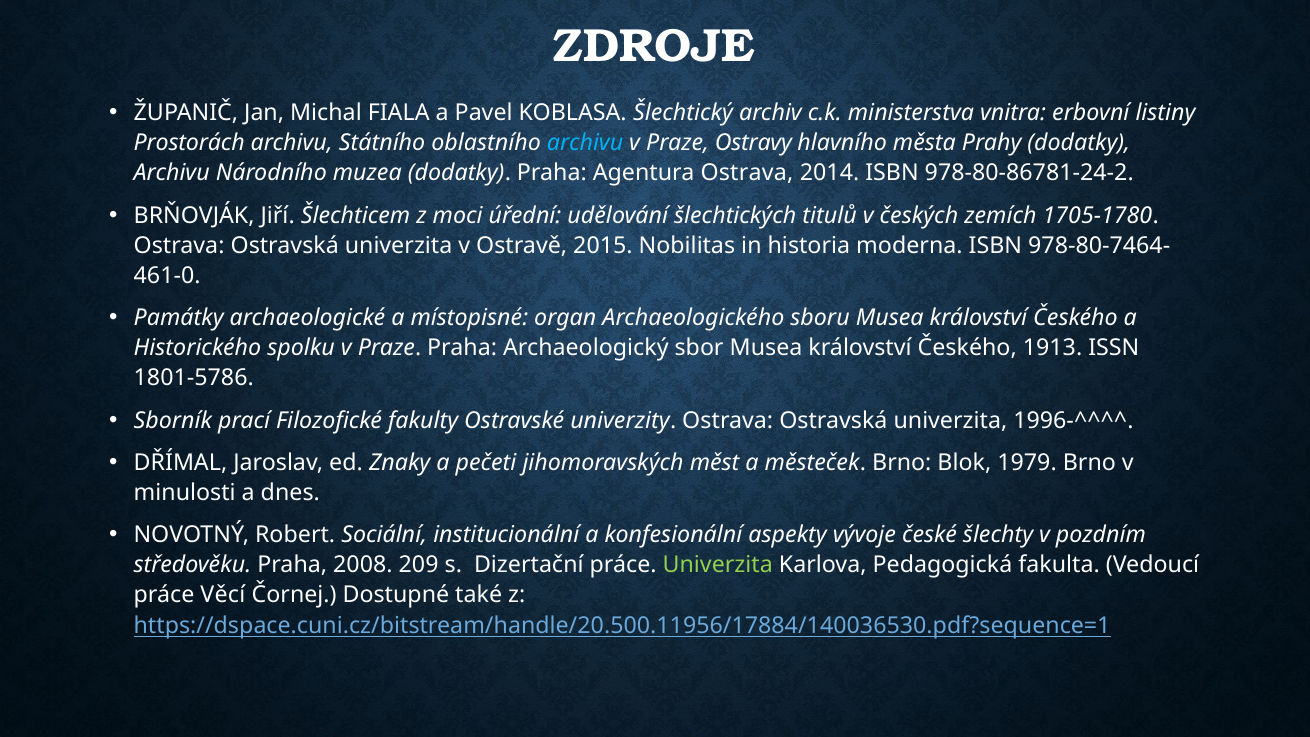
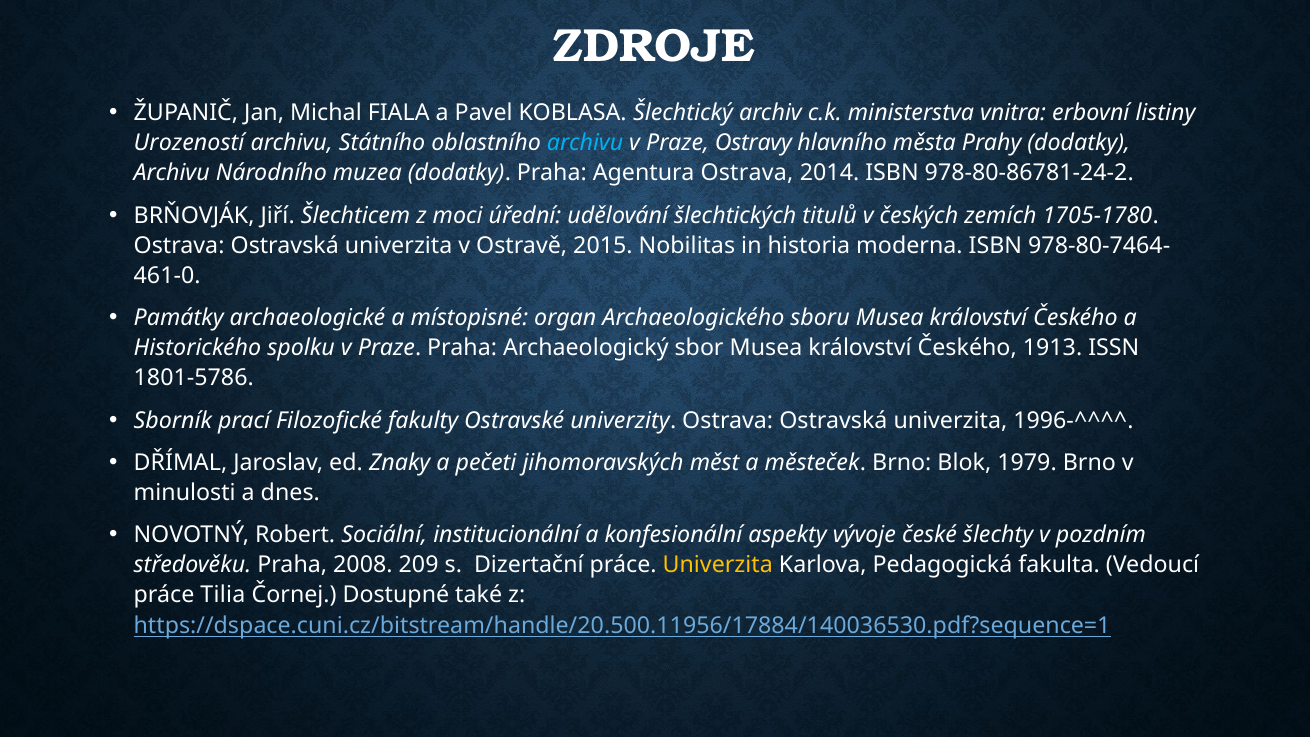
Prostorách: Prostorách -> Urozeností
Univerzita at (718, 565) colour: light green -> yellow
Věcí: Věcí -> Tilia
